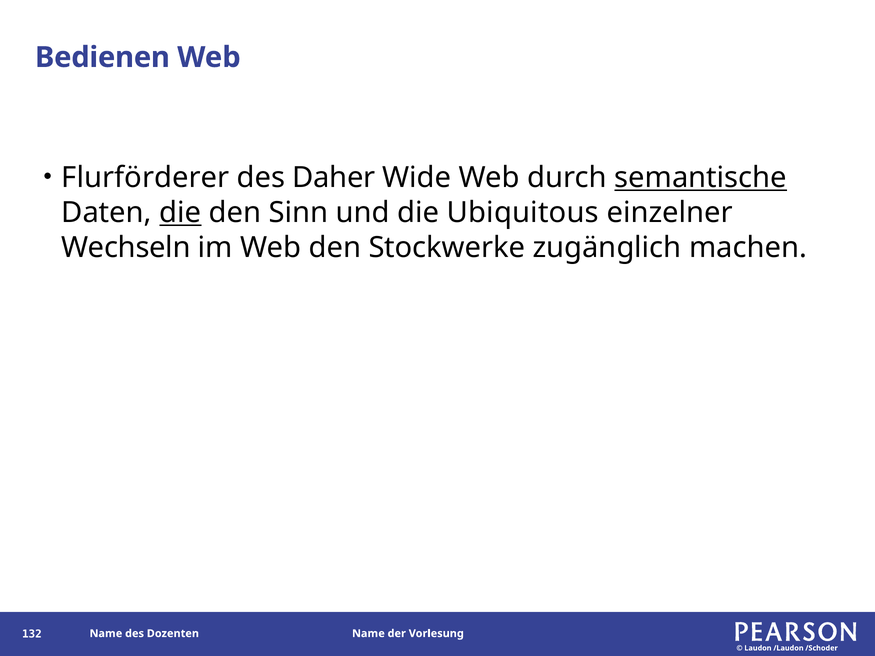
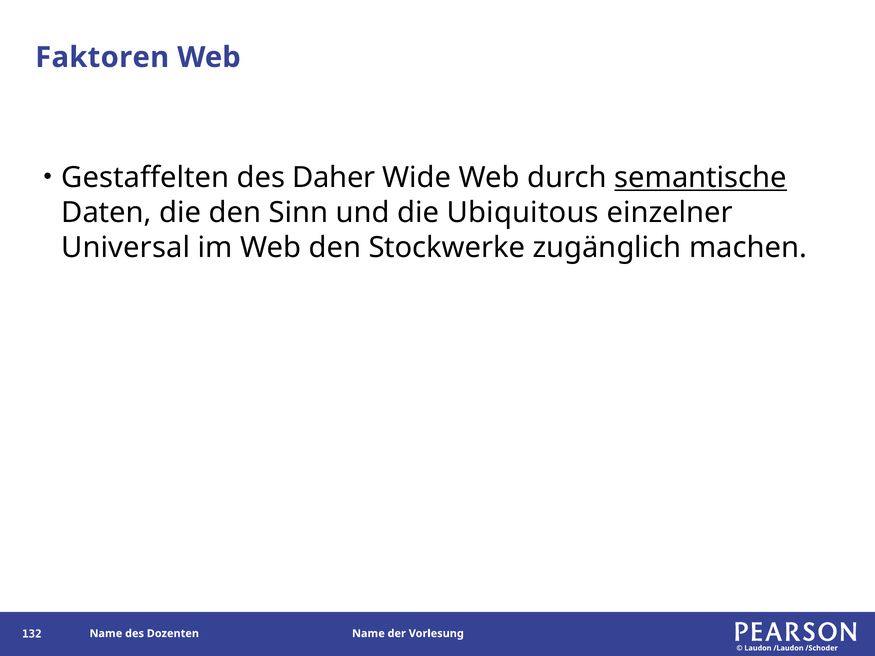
Bedienen: Bedienen -> Faktoren
Flurförderer: Flurförderer -> Gestaffelten
die at (180, 213) underline: present -> none
Wechseln: Wechseln -> Universal
